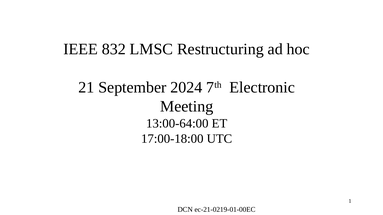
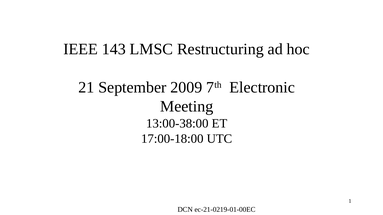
832: 832 -> 143
2024: 2024 -> 2009
13:00-64:00: 13:00-64:00 -> 13:00-38:00
